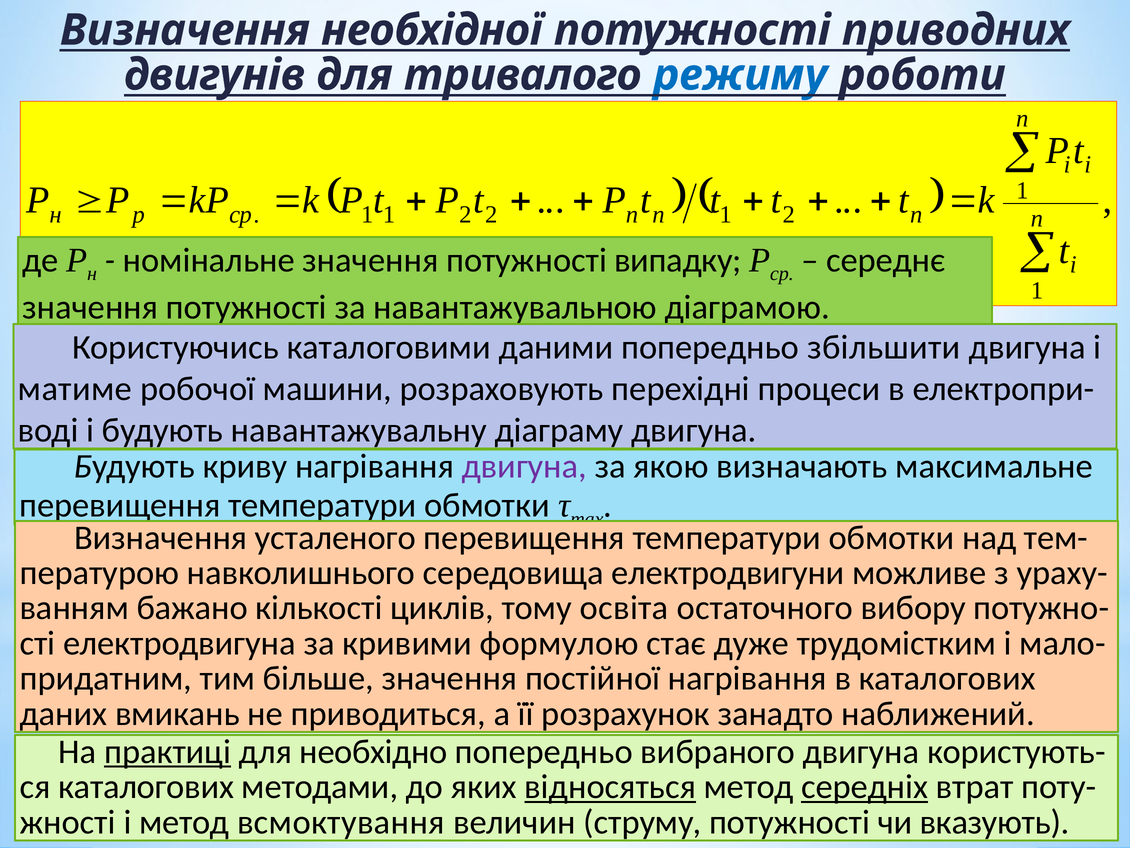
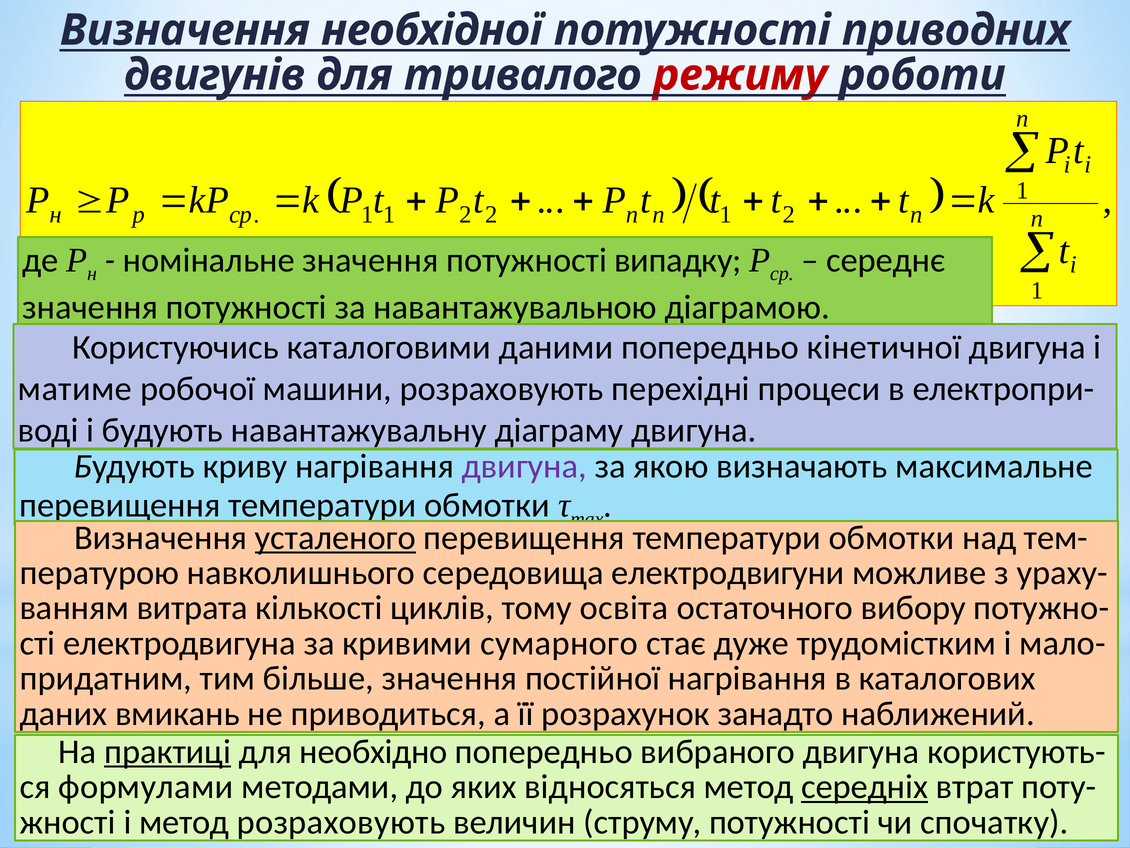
режиму colour: blue -> red
збільшити: збільшити -> кінетичної
усталеного underline: none -> present
бажано: бажано -> витрата
формулою: формулою -> сумарного
каталогових at (146, 787): каталогових -> формулами
відносяться underline: present -> none
метод всмоктування: всмоктування -> розраховують
вказують: вказують -> спочатку
